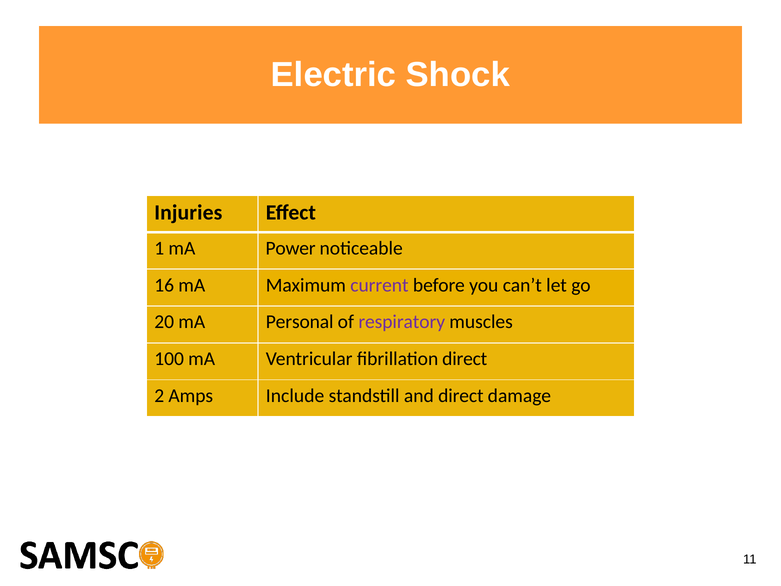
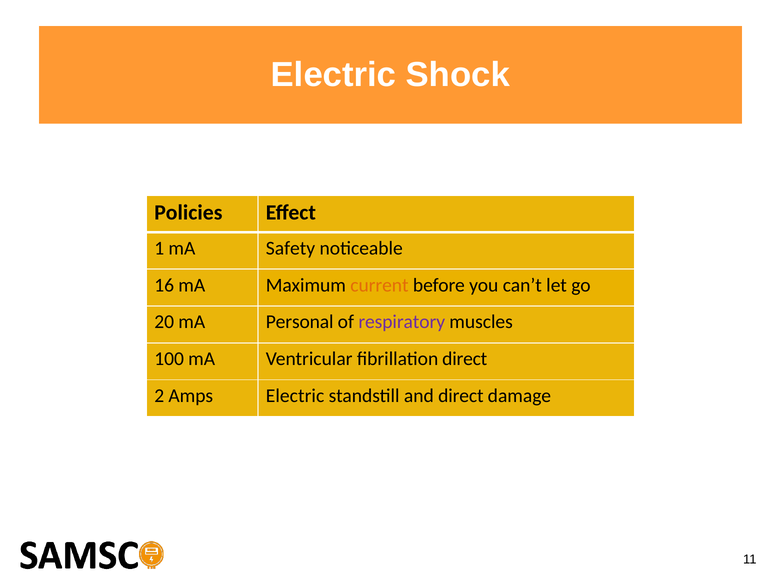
Injuries: Injuries -> Policies
Power: Power -> Safety
current colour: purple -> orange
Amps Include: Include -> Electric
